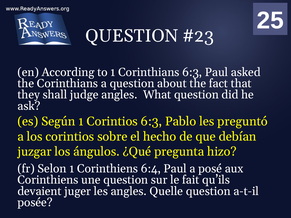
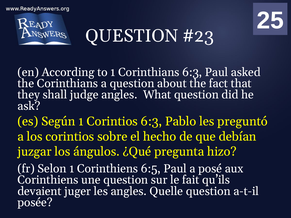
6:4: 6:4 -> 6:5
